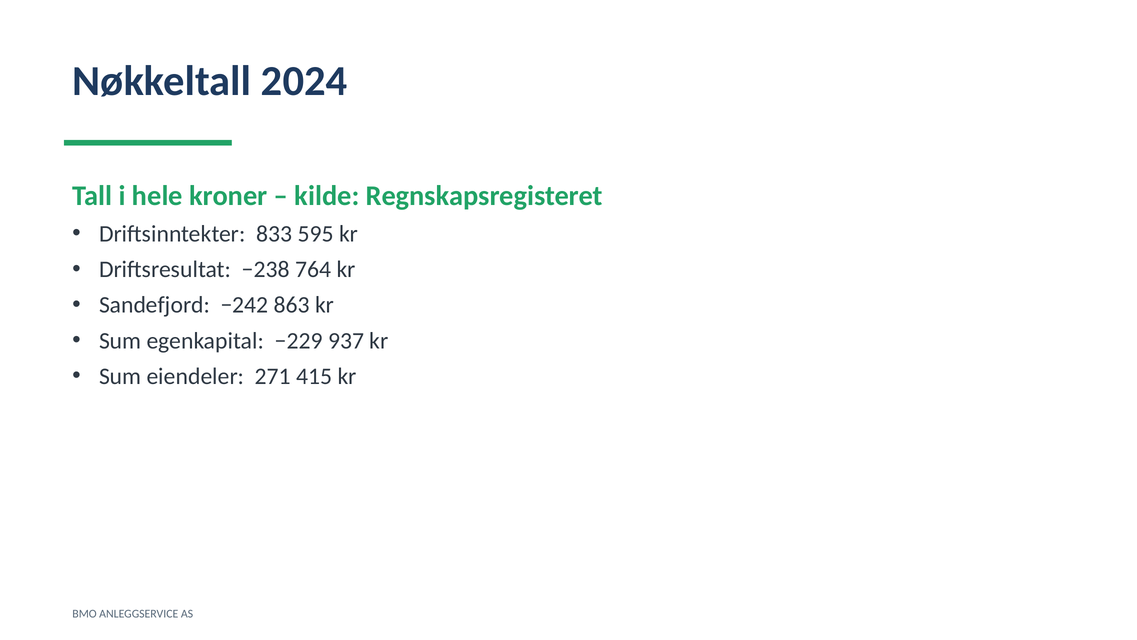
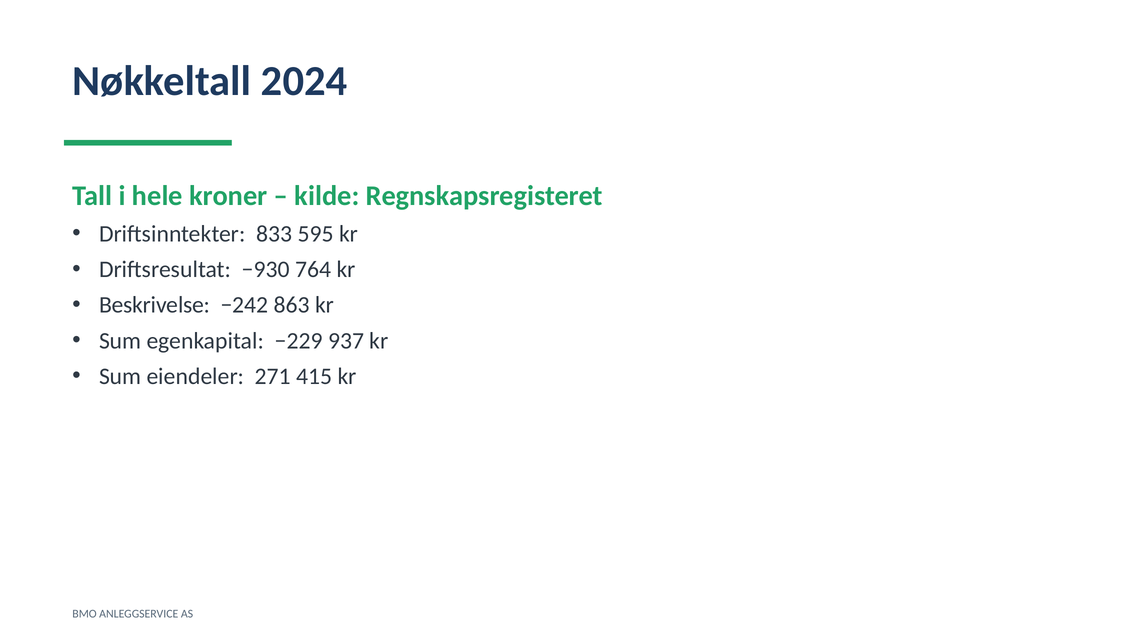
−238: −238 -> −930
Sandefjord: Sandefjord -> Beskrivelse
